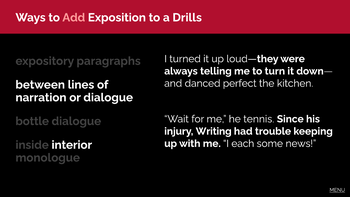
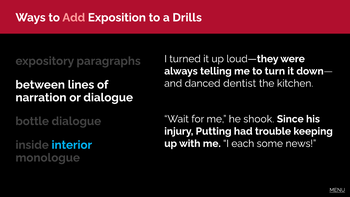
perfect: perfect -> dentist
tennis: tennis -> shook
Writing: Writing -> Putting
interior colour: white -> light blue
